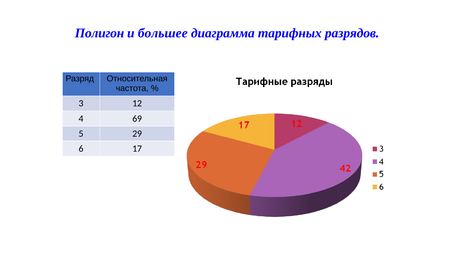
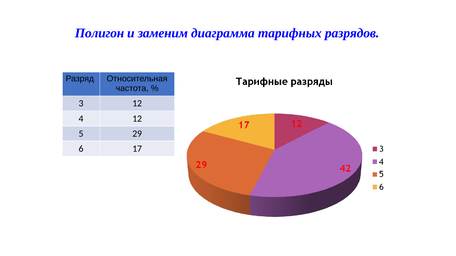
большее: большее -> заменим
4 69: 69 -> 12
